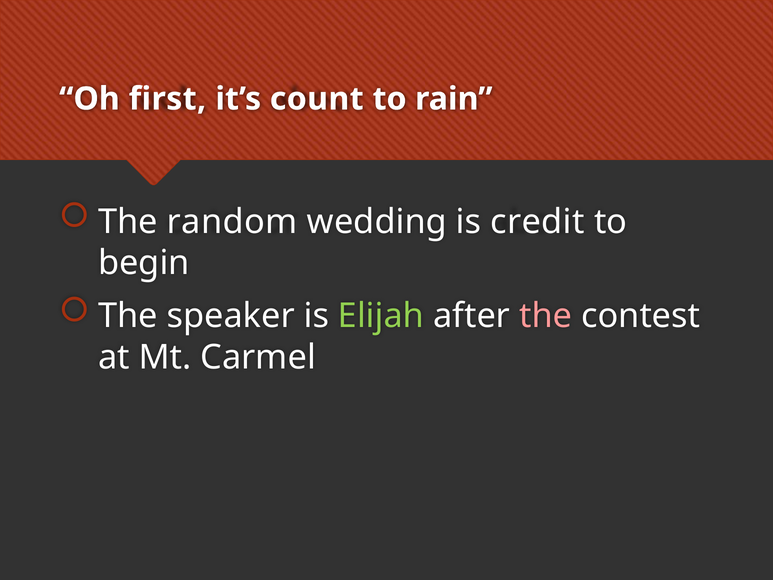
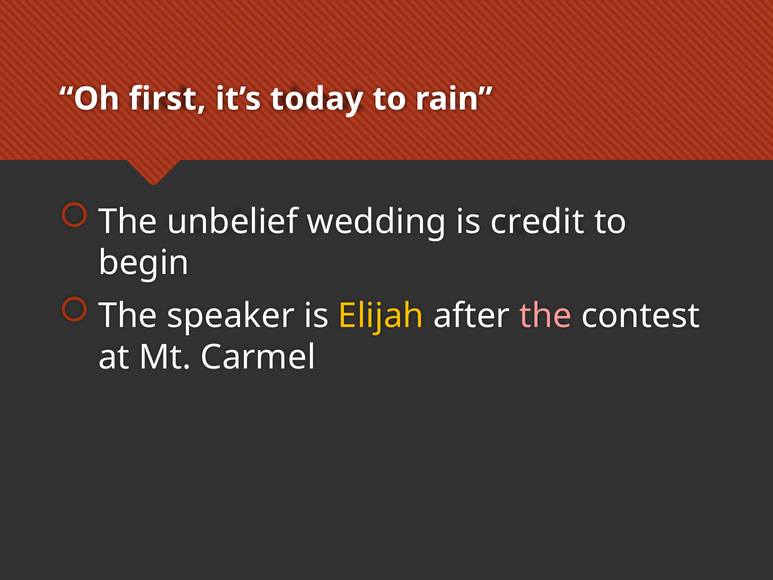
count: count -> today
random: random -> unbelief
Elijah colour: light green -> yellow
